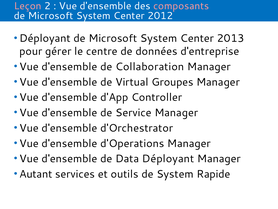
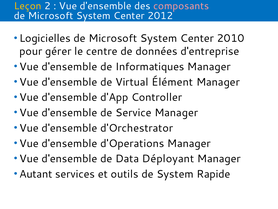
Leçon colour: pink -> yellow
Déployant at (45, 38): Déployant -> Logicielles
2013: 2013 -> 2010
Collaboration: Collaboration -> Informatiques
Groupes: Groupes -> Élément
